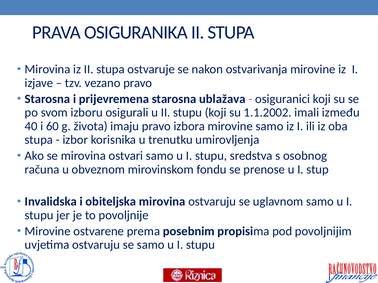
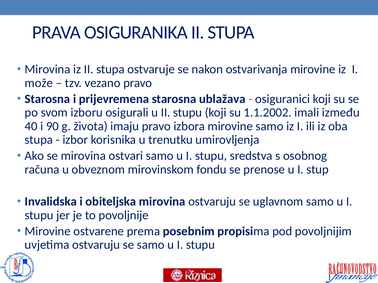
izjave: izjave -> može
60: 60 -> 90
